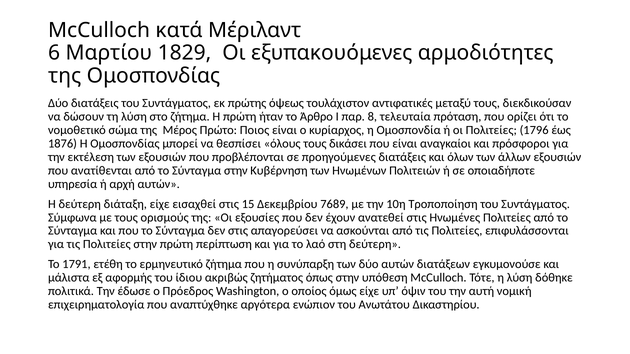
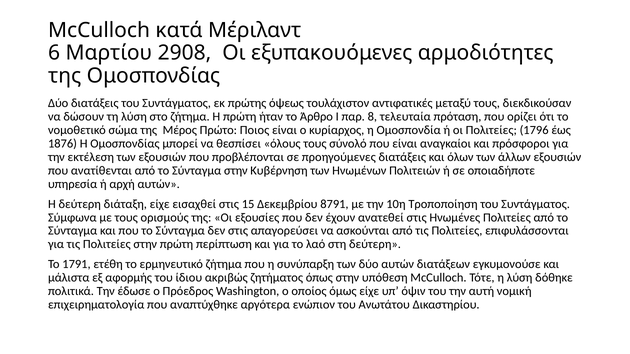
1829: 1829 -> 2908
δικάσει: δικάσει -> σύνολό
7689: 7689 -> 8791
